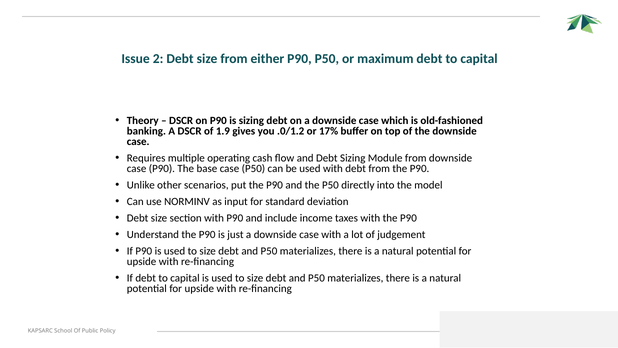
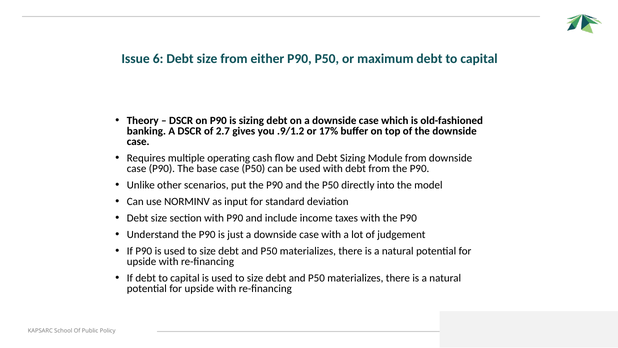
2: 2 -> 6
1.9: 1.9 -> 2.7
.0/1.2: .0/1.2 -> .9/1.2
